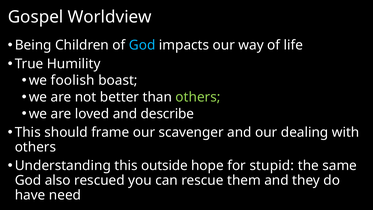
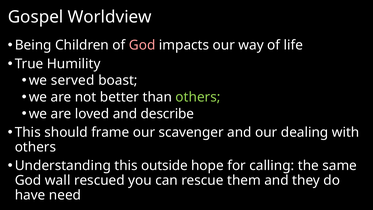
God at (142, 45) colour: light blue -> pink
foolish: foolish -> served
stupid: stupid -> calling
also: also -> wall
